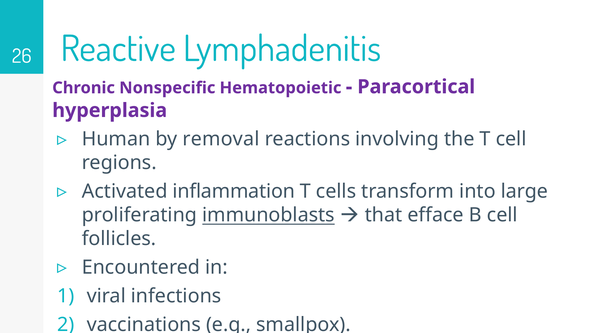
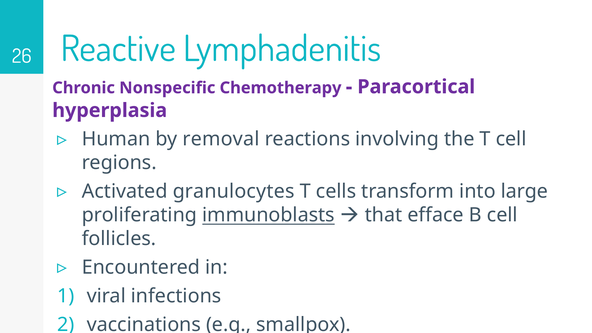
Hematopoietic: Hematopoietic -> Chemotherapy
inflammation: inflammation -> granulocytes
